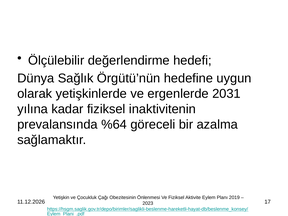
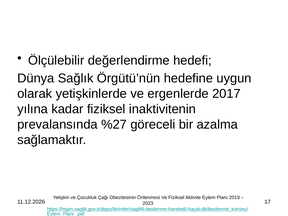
2031: 2031 -> 2017
%64: %64 -> %27
